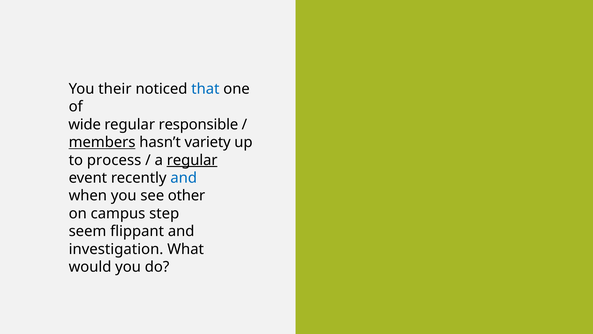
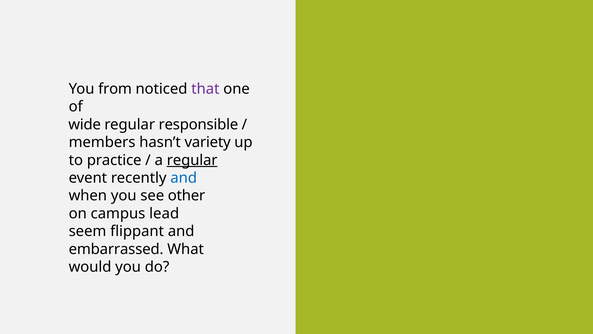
their: their -> from
that colour: blue -> purple
members underline: present -> none
process: process -> practice
step: step -> lead
investigation: investigation -> embarrassed
